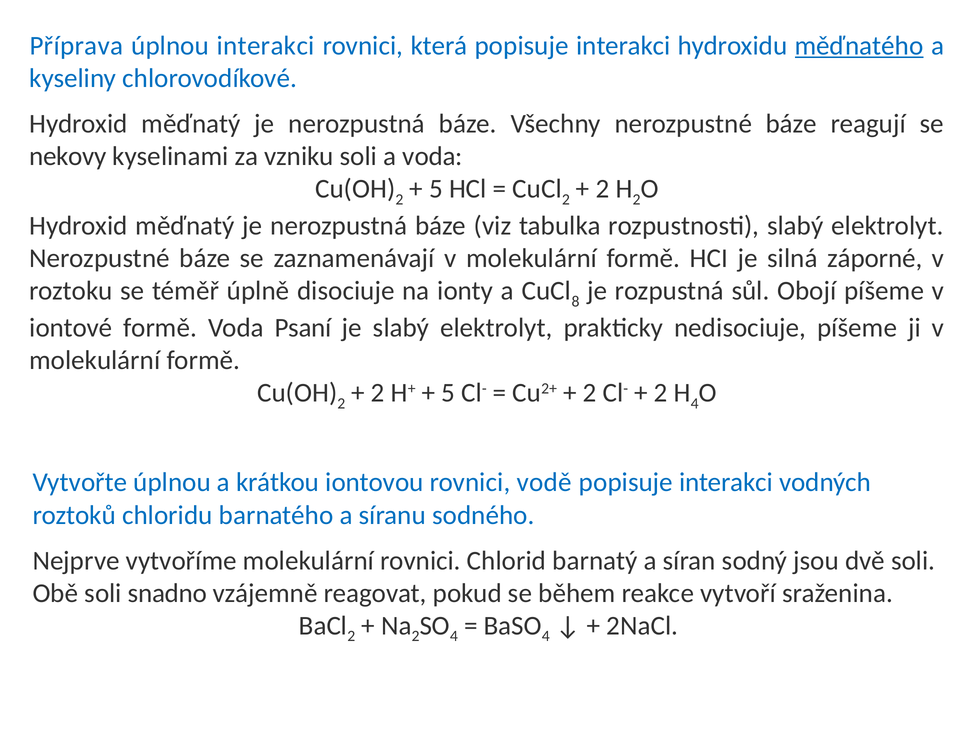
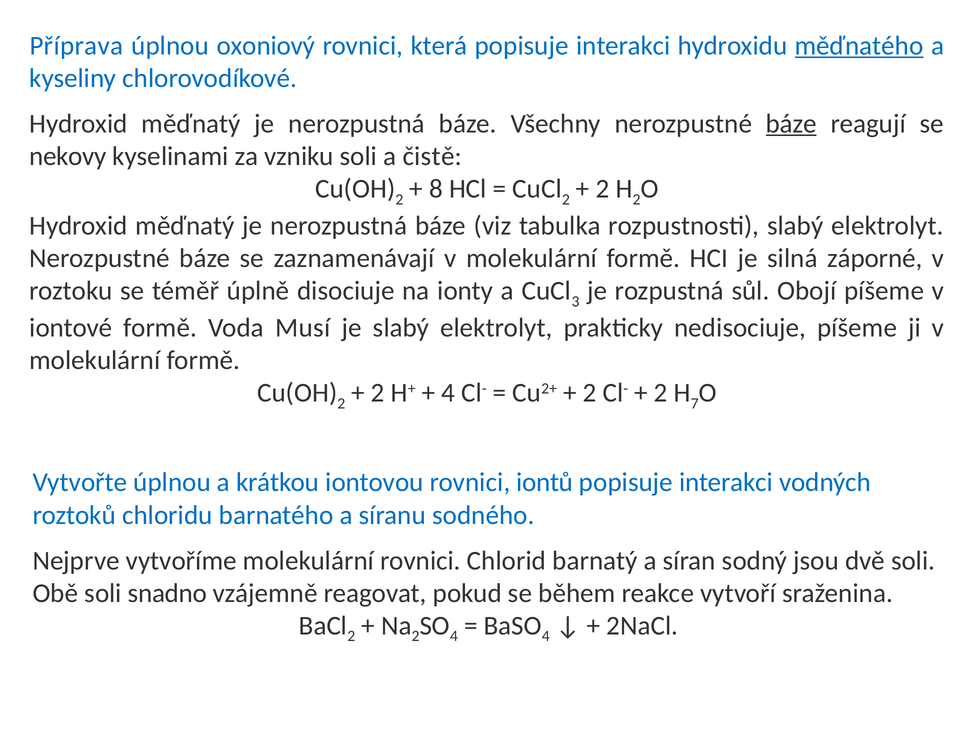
úplnou interakci: interakci -> oxoniový
báze at (791, 124) underline: none -> present
a voda: voda -> čistě
5 at (436, 189): 5 -> 8
8: 8 -> 3
Psaní: Psaní -> Musí
5 at (448, 393): 5 -> 4
4 at (695, 404): 4 -> 7
vodě: vodě -> iontů
